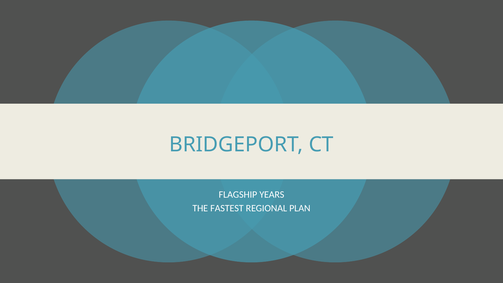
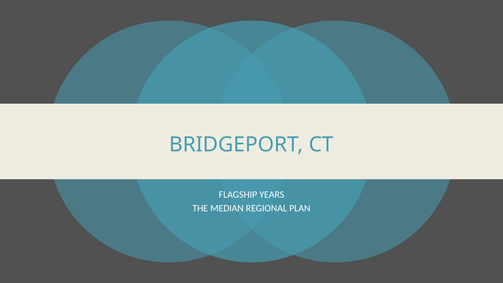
FASTEST: FASTEST -> MEDIAN
